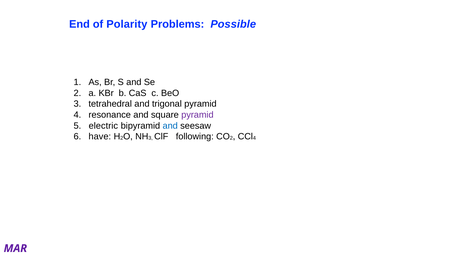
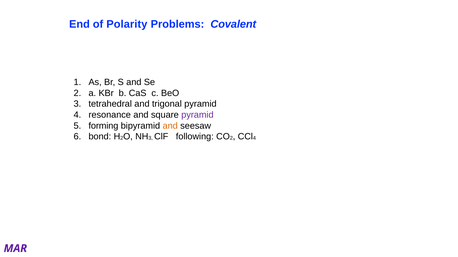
Possible: Possible -> Covalent
electric: electric -> forming
and at (170, 126) colour: blue -> orange
have: have -> bond
